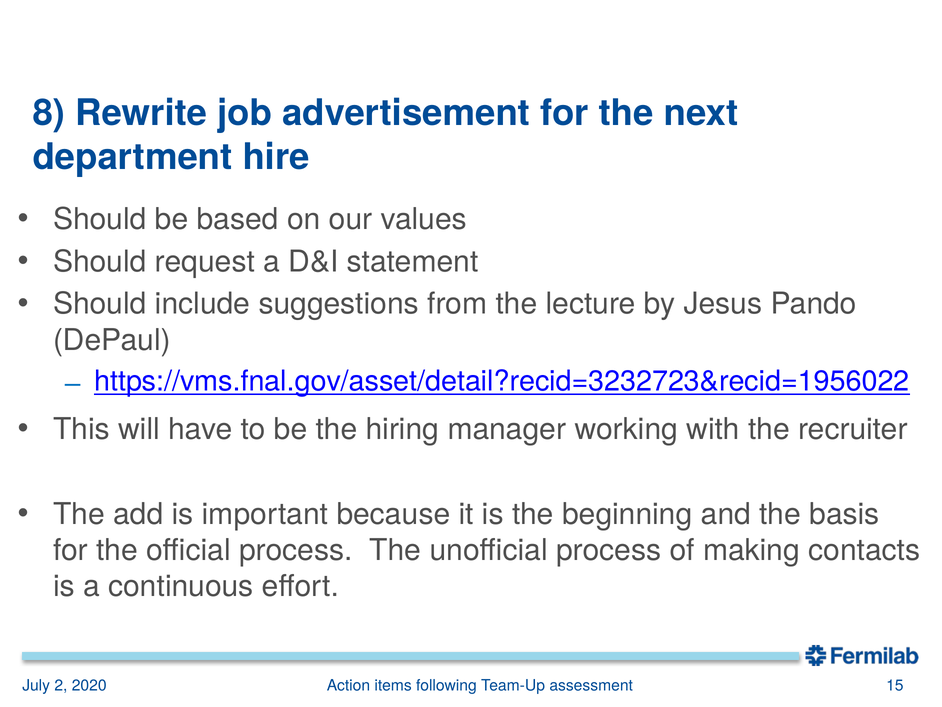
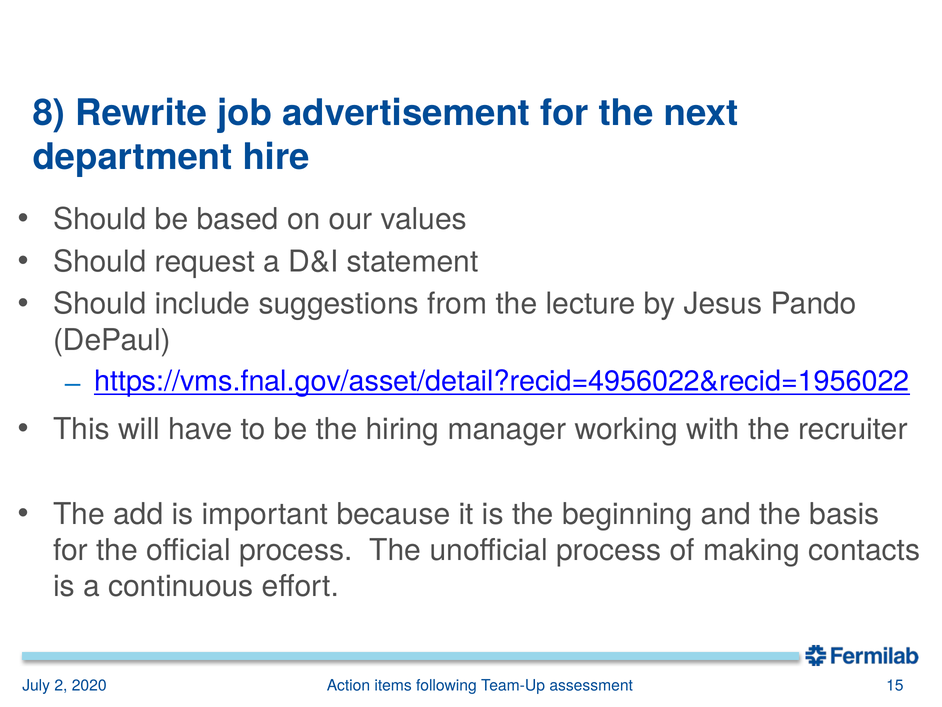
https://vms.fnal.gov/asset/detail?recid=3232723&recid=1956022: https://vms.fnal.gov/asset/detail?recid=3232723&recid=1956022 -> https://vms.fnal.gov/asset/detail?recid=4956022&recid=1956022
